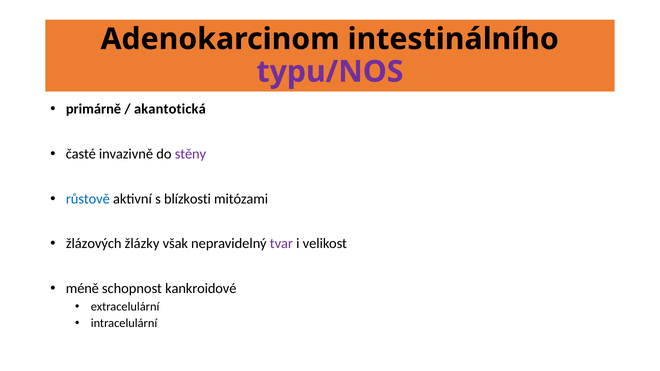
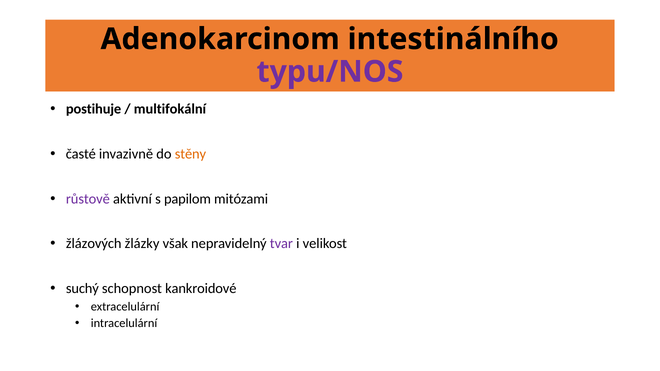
primárně: primárně -> postihuje
akantotická: akantotická -> multifokální
stěny colour: purple -> orange
růstově colour: blue -> purple
blízkosti: blízkosti -> papilom
méně: méně -> suchý
